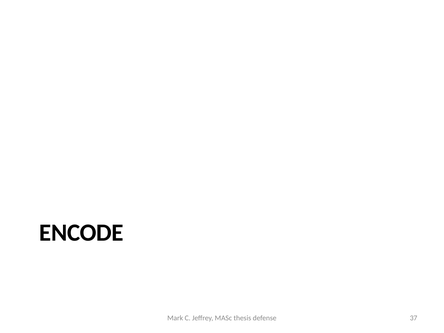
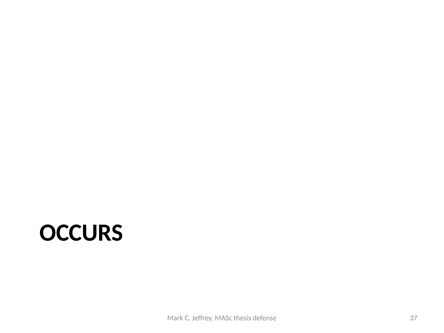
ENCODE: ENCODE -> OCCURS
